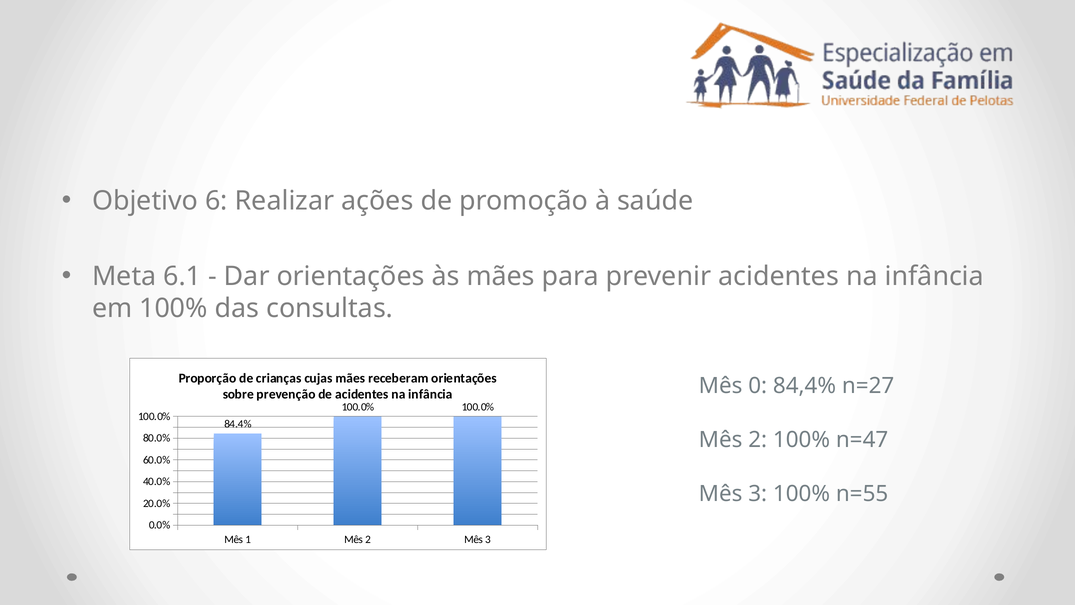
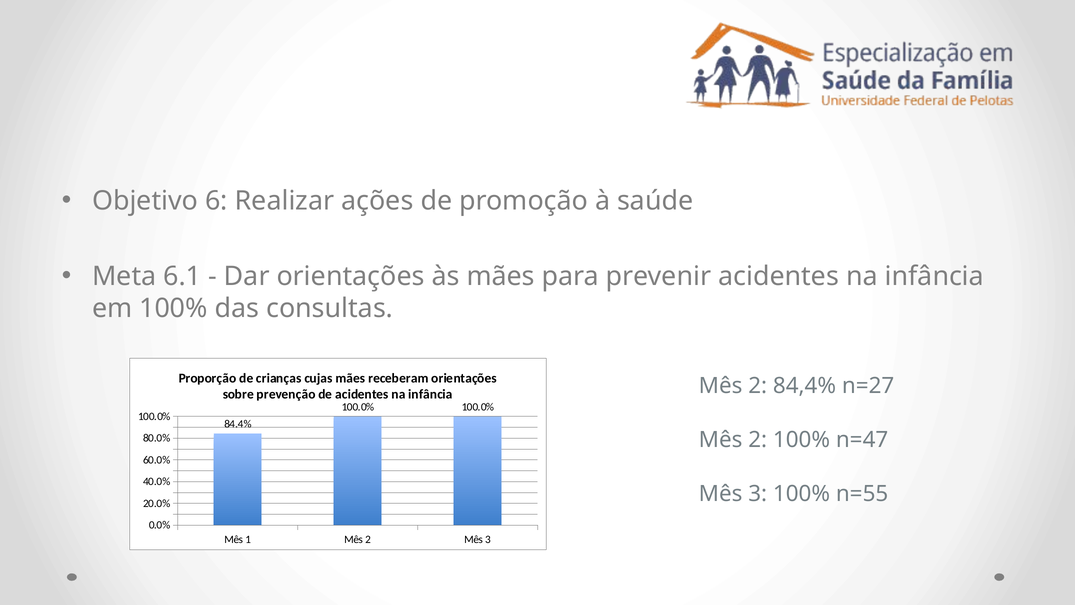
infância Mês 0: 0 -> 2
